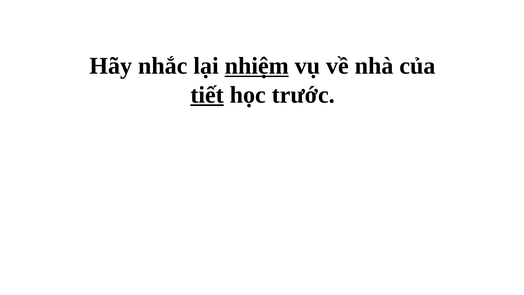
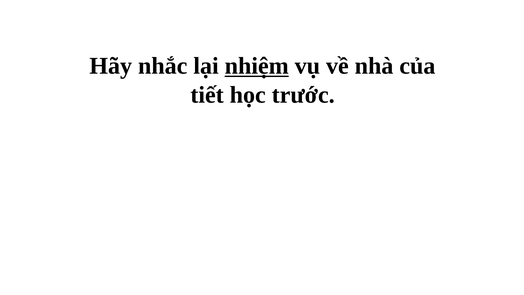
tiết underline: present -> none
